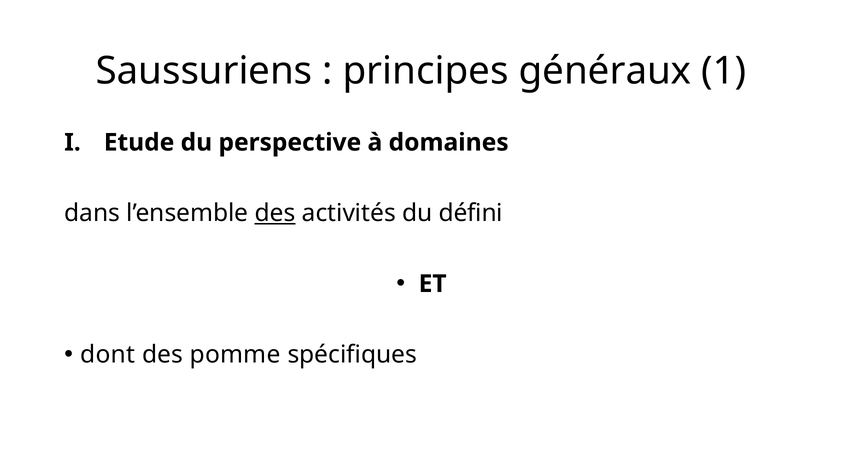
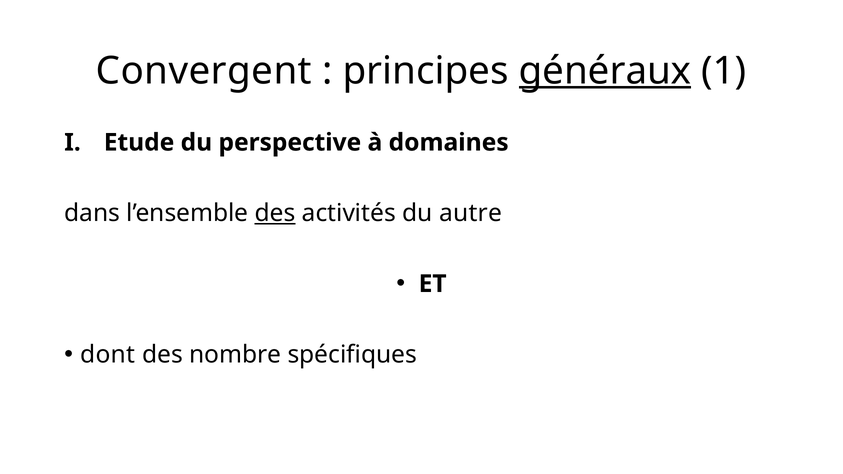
Saussuriens: Saussuriens -> Convergent
généraux underline: none -> present
défini: défini -> autre
pomme: pomme -> nombre
